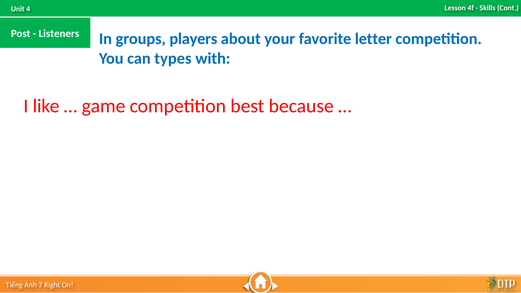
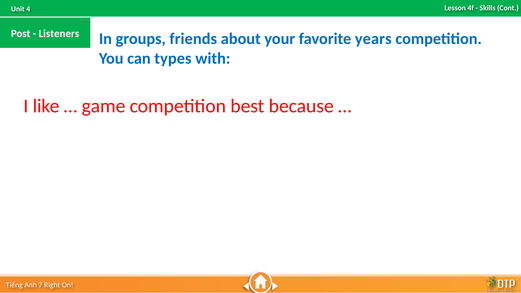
players: players -> friends
letter: letter -> years
